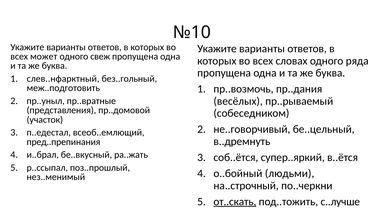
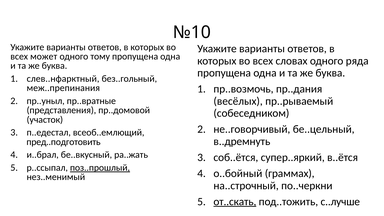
свеж: свеж -> тому
меж..подготовить: меж..подготовить -> меж..препинания
пред..препинания: пред..препинания -> пред..подготовить
поз..прошлый underline: none -> present
людьми: людьми -> граммах
